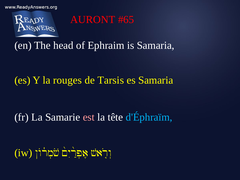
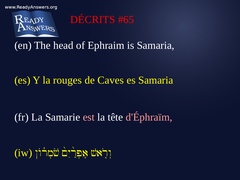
AURONT: AURONT -> DÉCRITS
Tarsis: Tarsis -> Caves
d'Éphraïm colour: light blue -> pink
